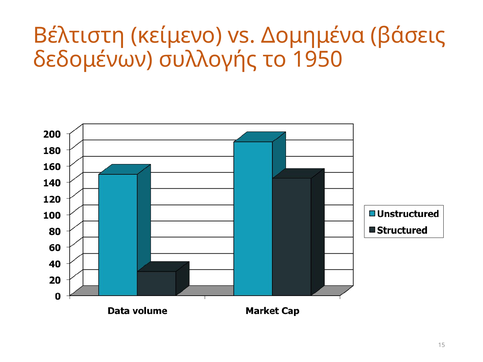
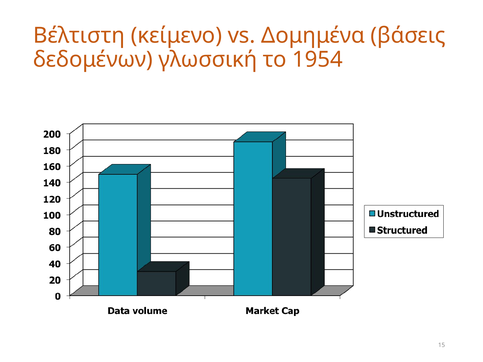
συλλογής: συλλογής -> γλωσσική
1950: 1950 -> 1954
